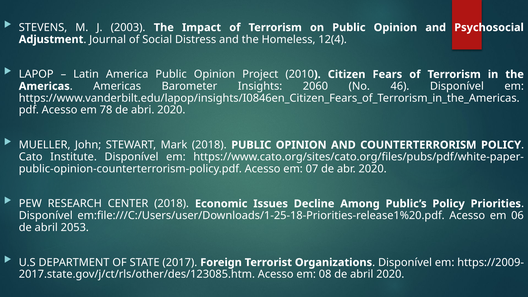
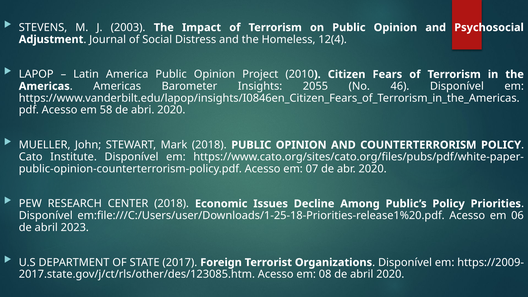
2060: 2060 -> 2055
78: 78 -> 58
2053: 2053 -> 2023
